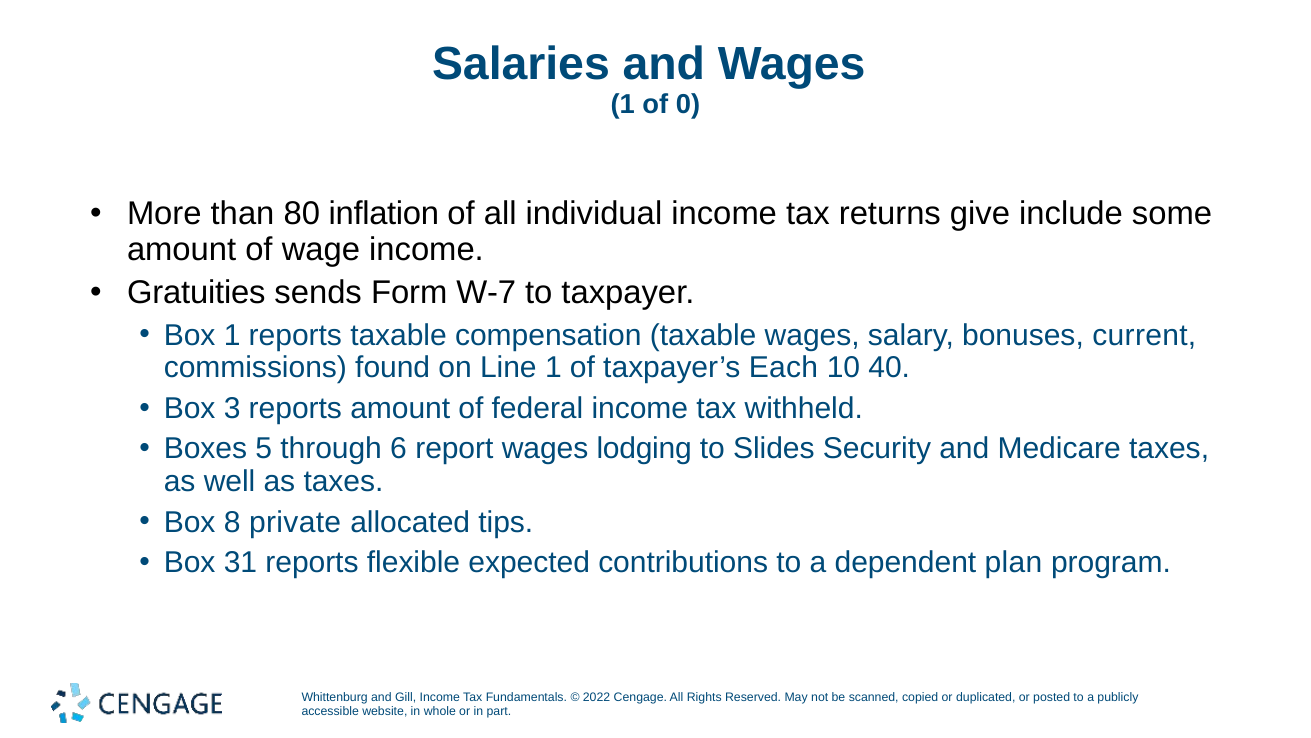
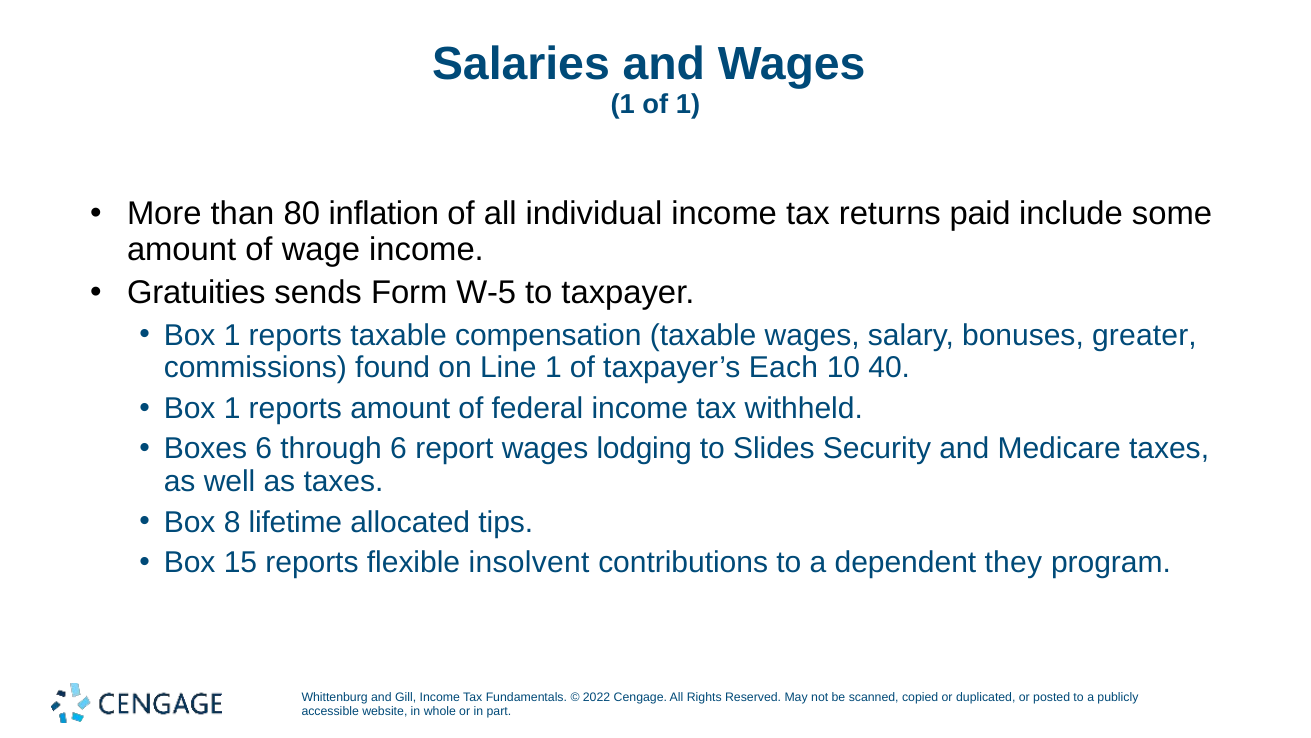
of 0: 0 -> 1
give: give -> paid
W-7: W-7 -> W-5
current: current -> greater
3 at (232, 408): 3 -> 1
Boxes 5: 5 -> 6
private: private -> lifetime
31: 31 -> 15
expected: expected -> insolvent
plan: plan -> they
